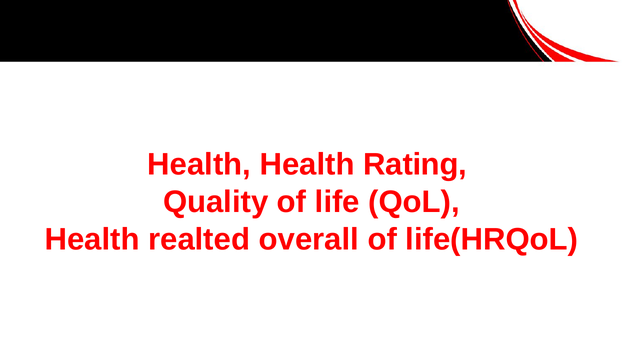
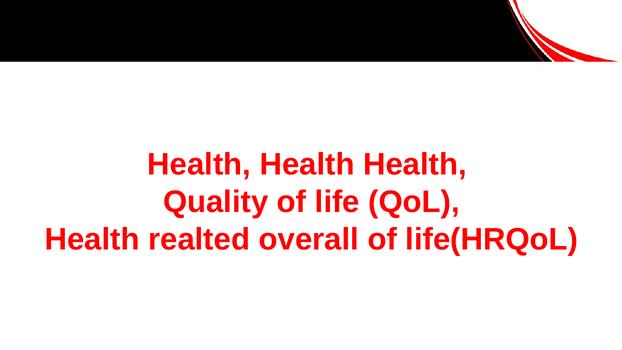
Health Health Rating: Rating -> Health
